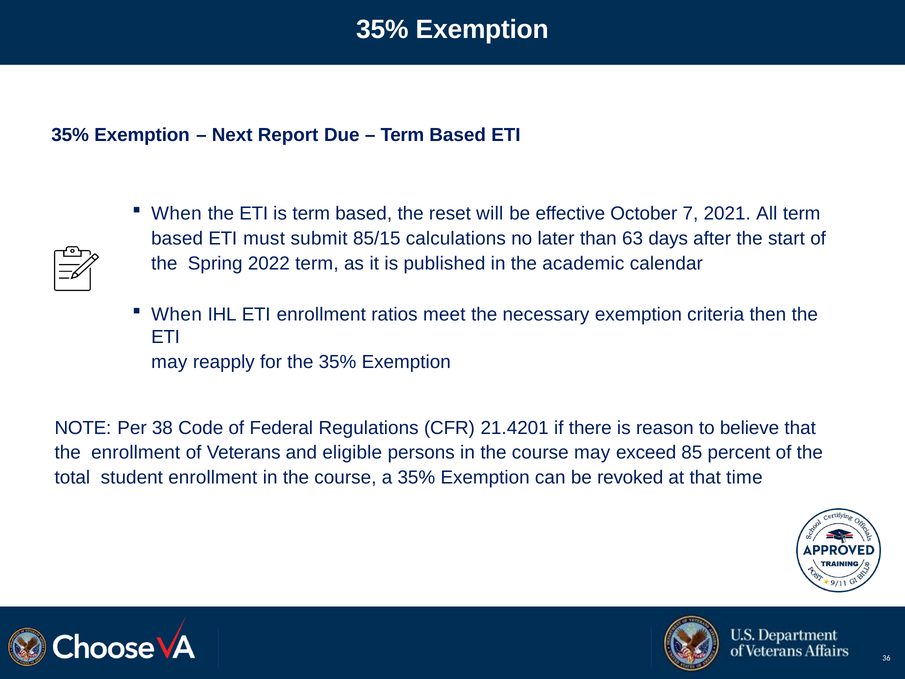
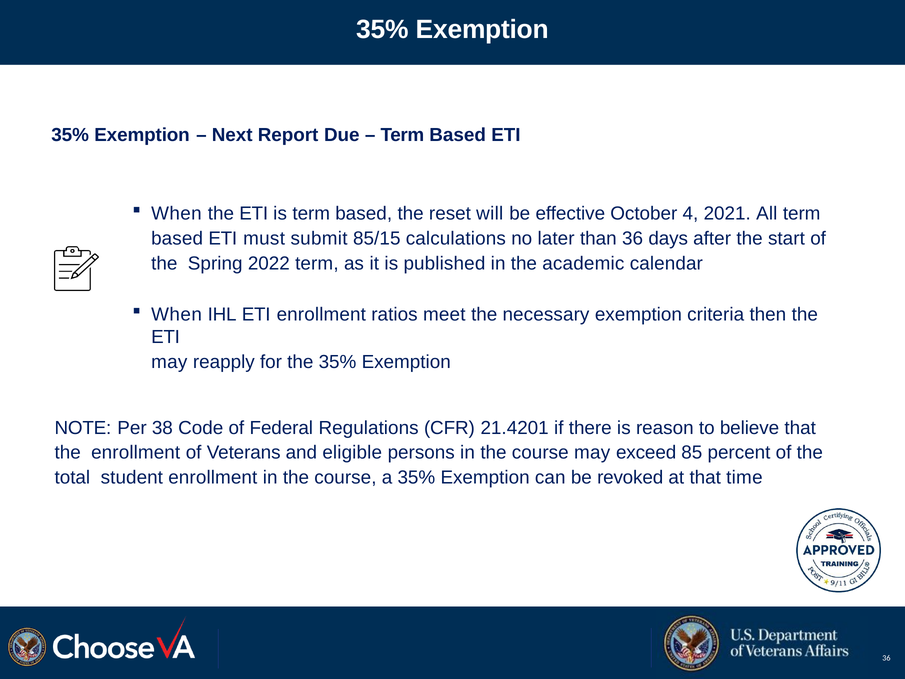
7: 7 -> 4
than 63: 63 -> 36
